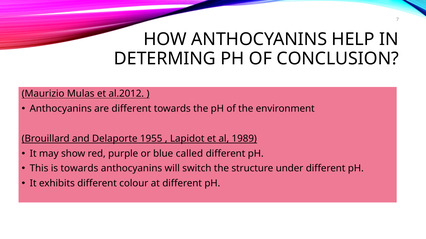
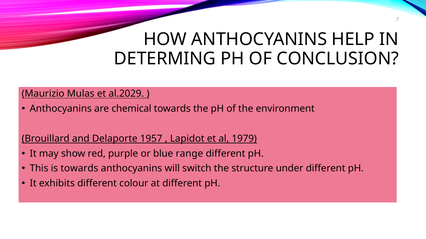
al.2012: al.2012 -> al.2029
are different: different -> chemical
1955: 1955 -> 1957
1989: 1989 -> 1979
called: called -> range
